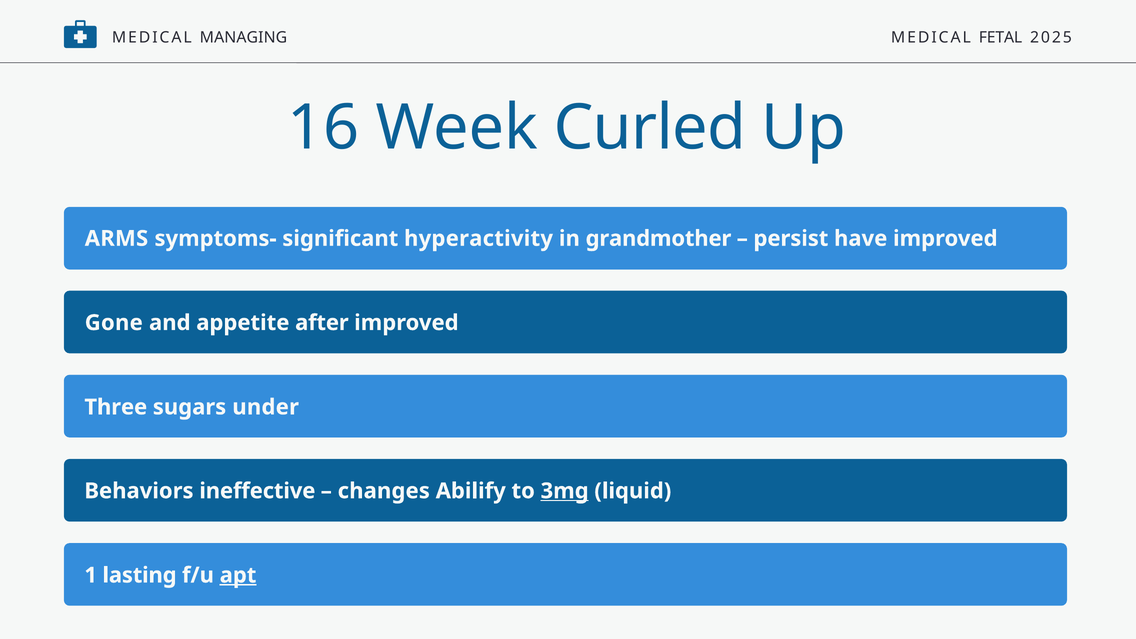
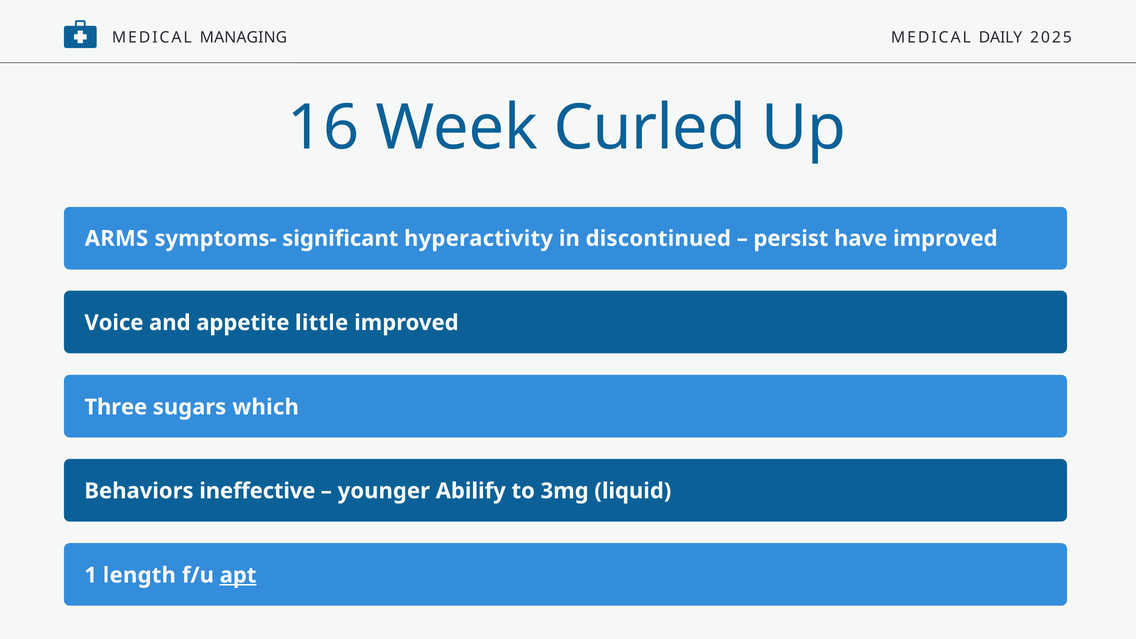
FETAL: FETAL -> DAILY
grandmother: grandmother -> discontinued
Gone: Gone -> Voice
after: after -> little
under: under -> which
changes: changes -> younger
3mg underline: present -> none
lasting: lasting -> length
